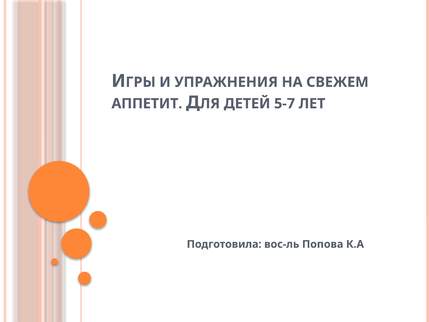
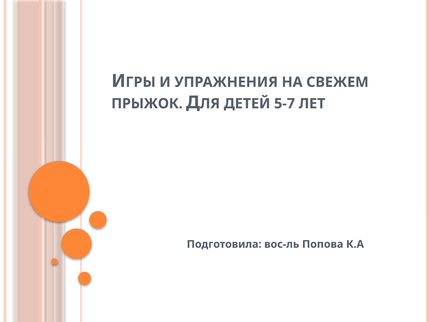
АППЕТИТ: АППЕТИТ -> ПРЫЖОК
